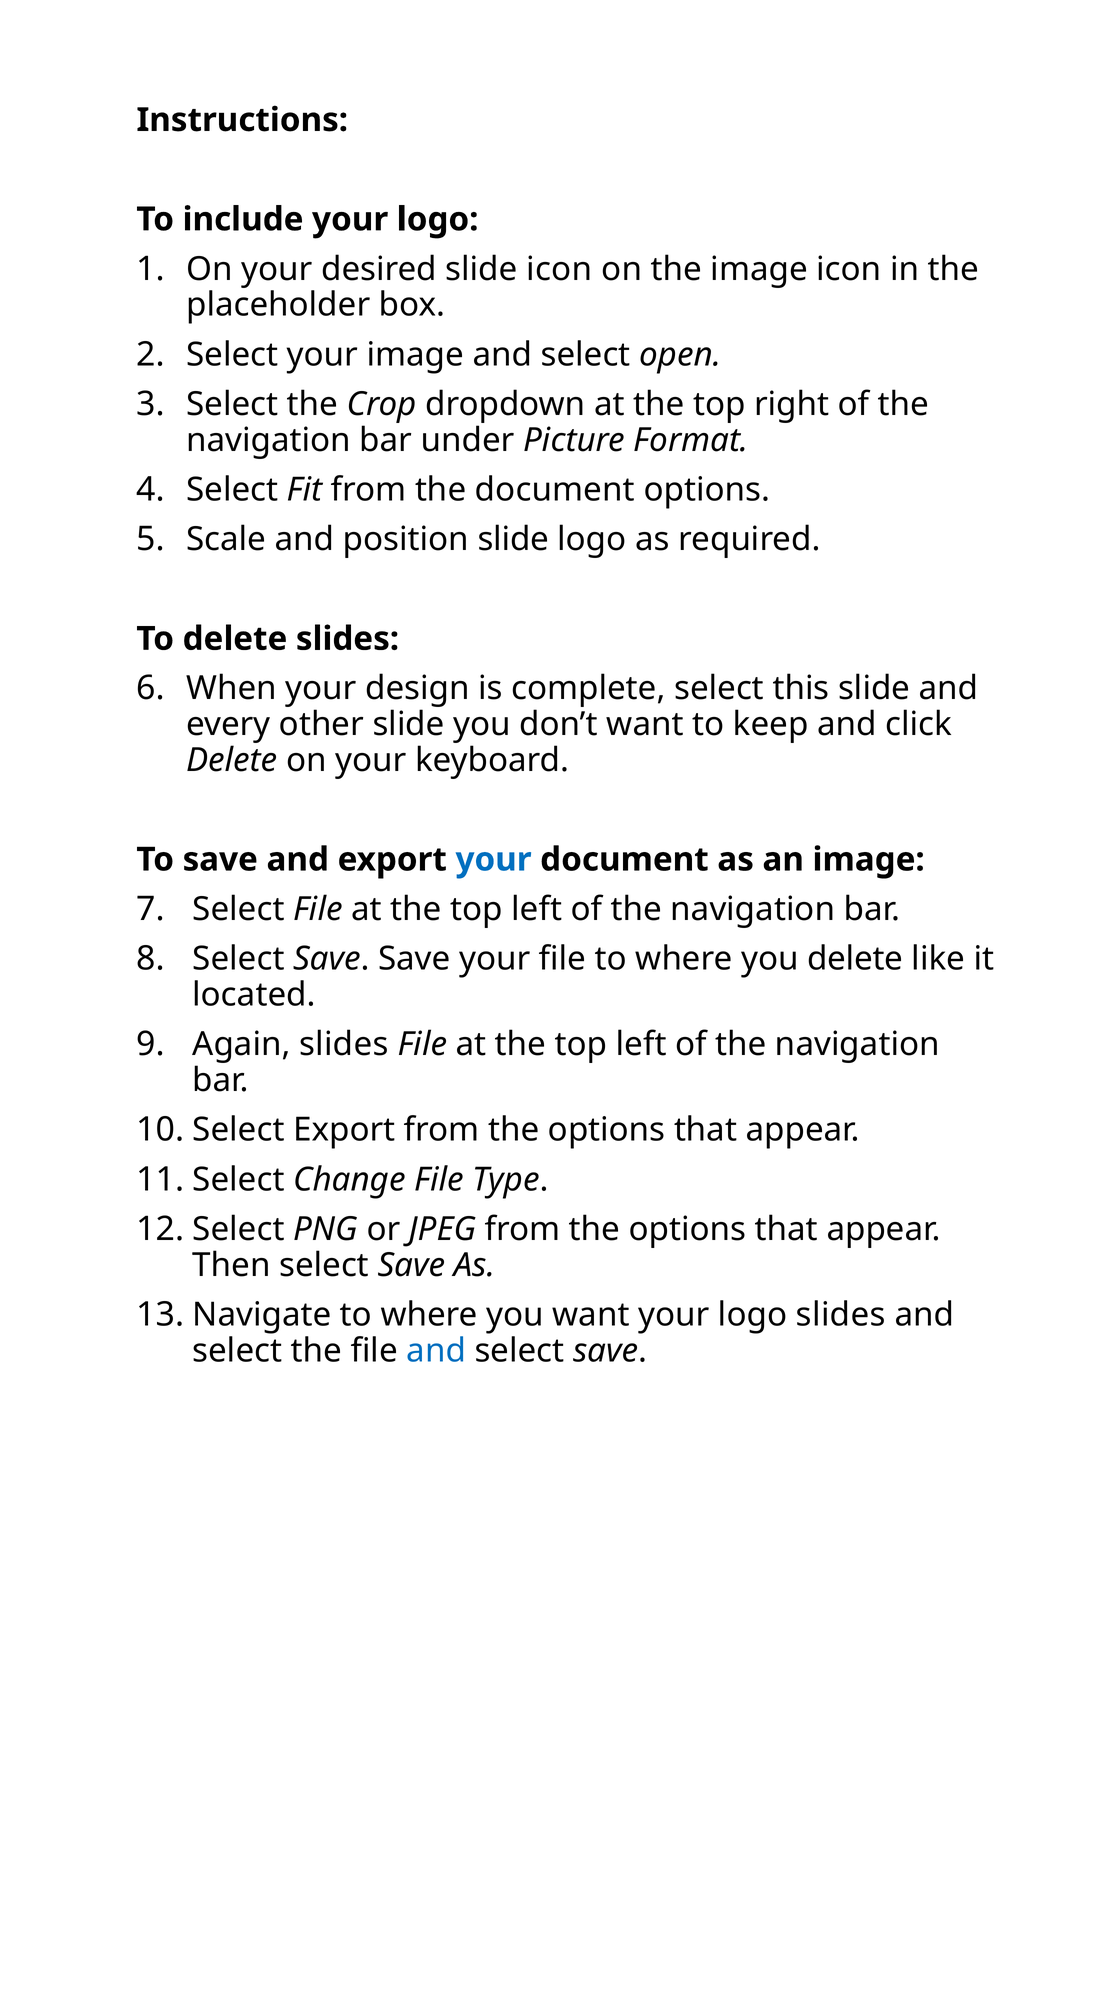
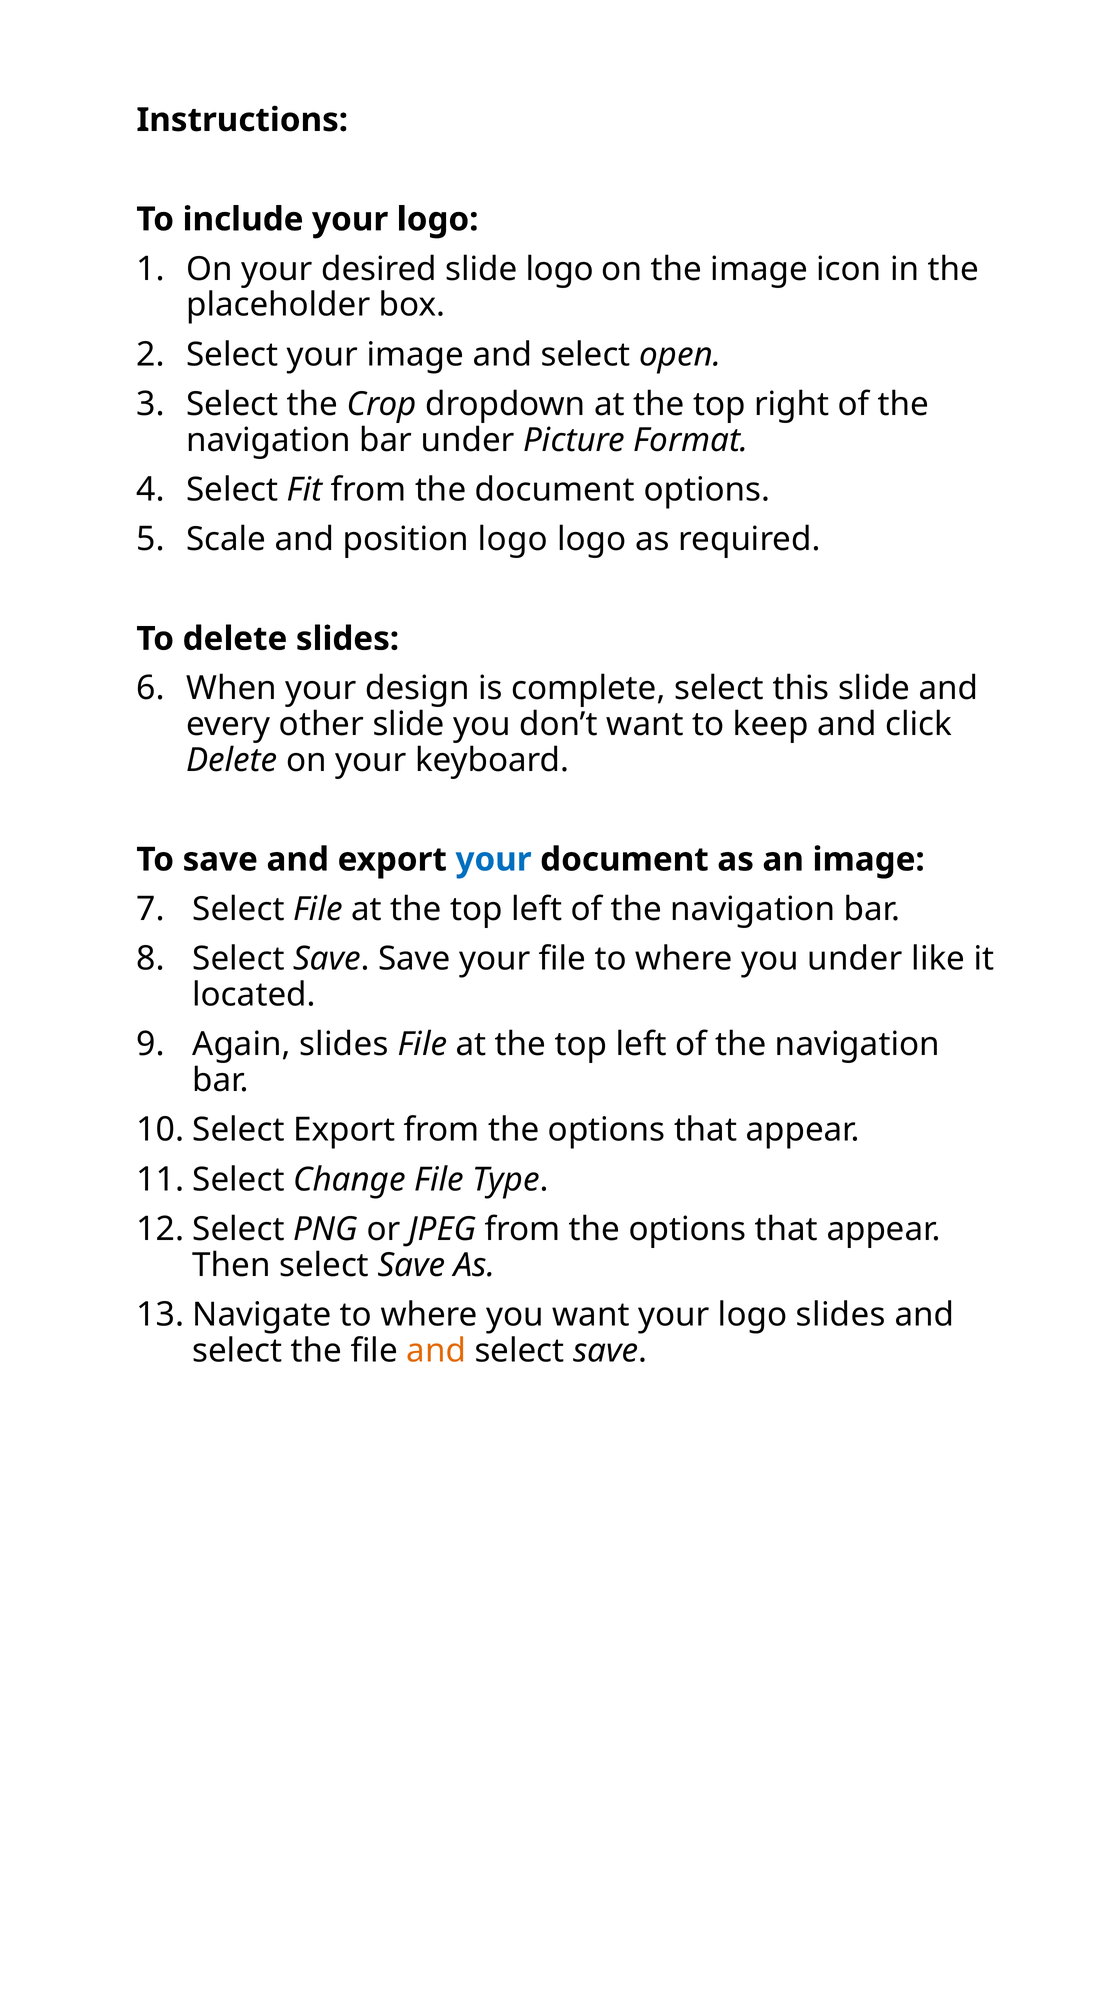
slide icon: icon -> logo
position slide: slide -> logo
you delete: delete -> under
and at (436, 1350) colour: blue -> orange
